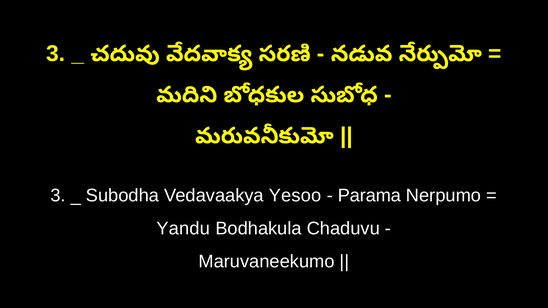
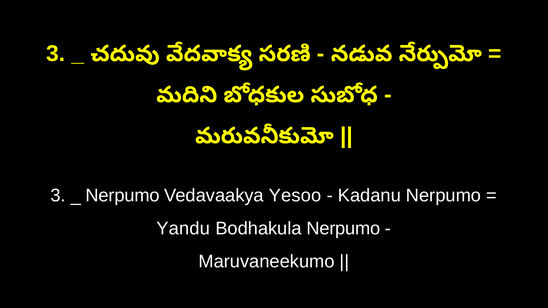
Subodha at (123, 196): Subodha -> Nerpumo
Parama: Parama -> Kadanu
Bodhakula Chaduvu: Chaduvu -> Nerpumo
